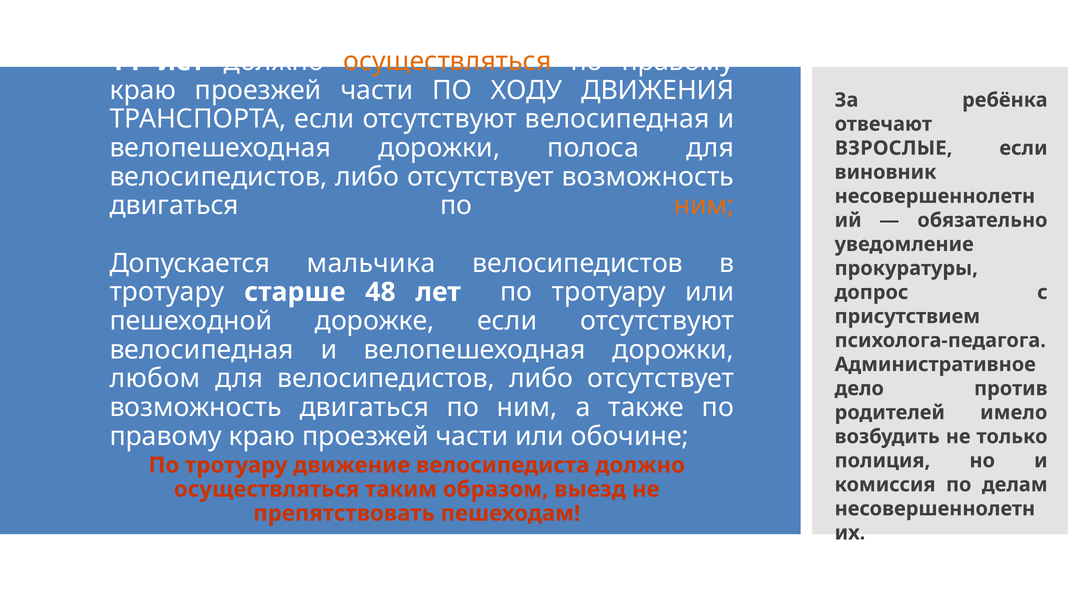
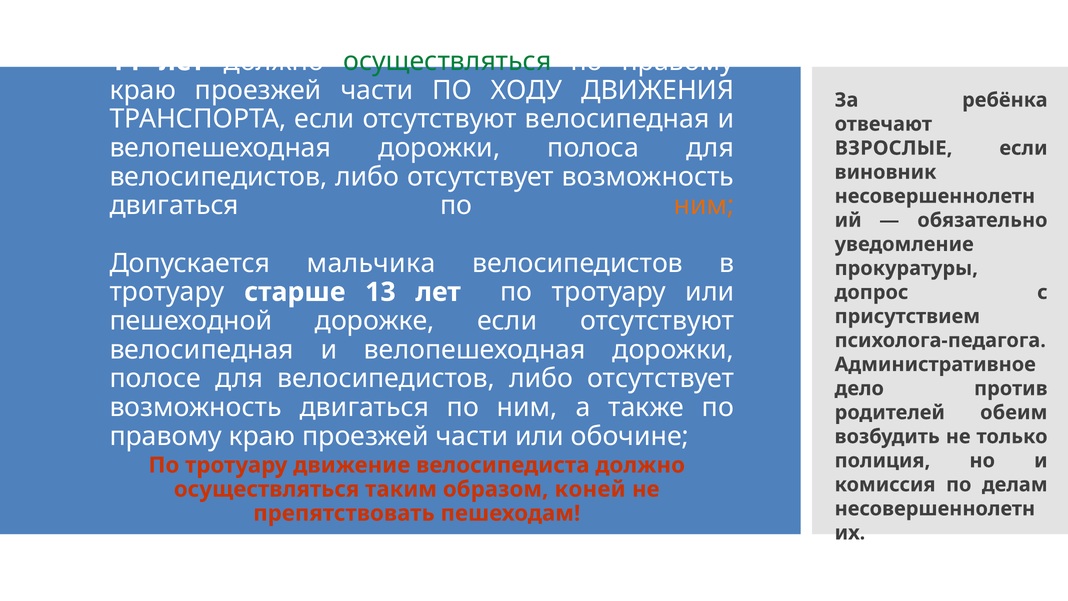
осуществляться at (447, 61) colour: orange -> green
48: 48 -> 13
любом: любом -> полосе
имело: имело -> обеим
выезд: выезд -> коней
